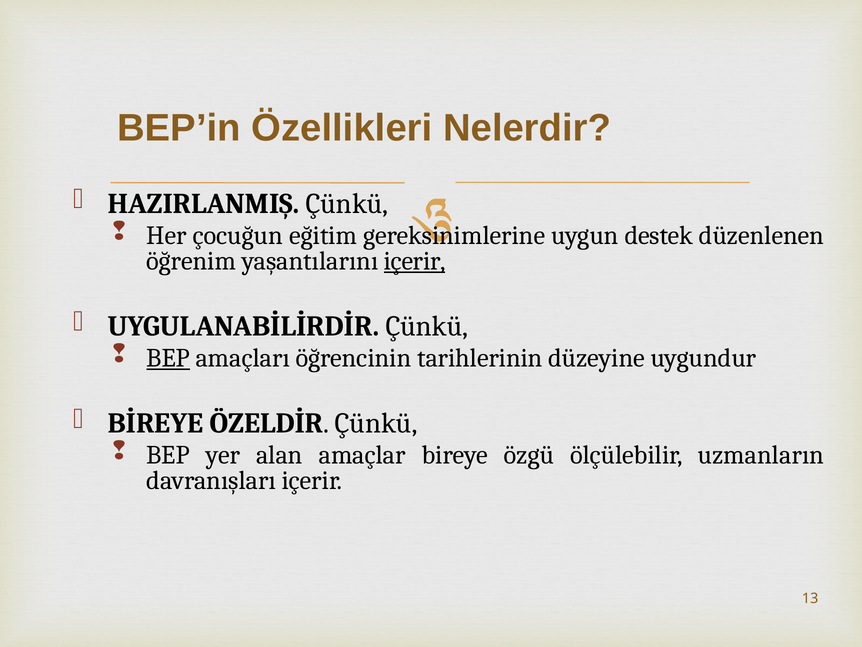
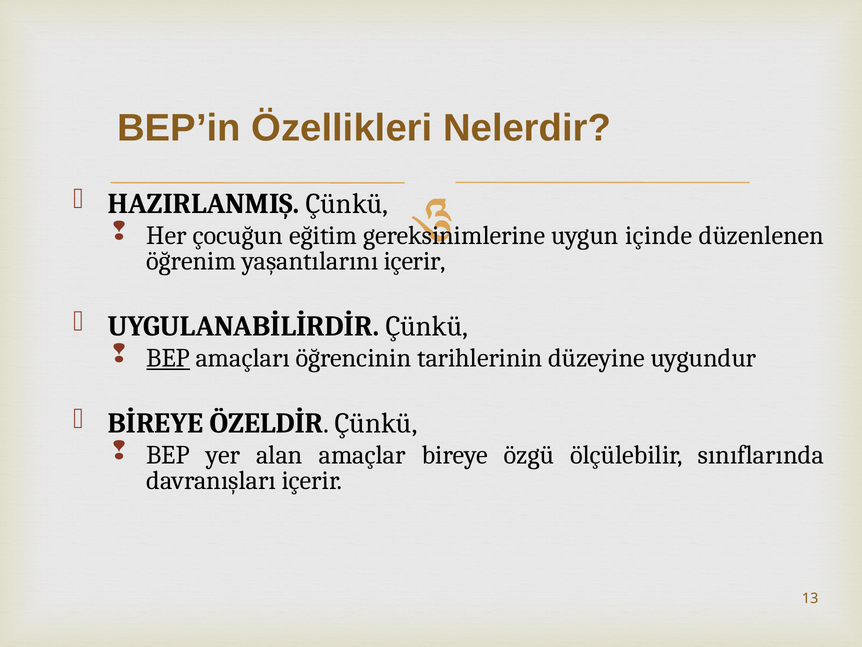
destek: destek -> içinde
içerir at (415, 261) underline: present -> none
uzmanların: uzmanların -> sınıflarında
